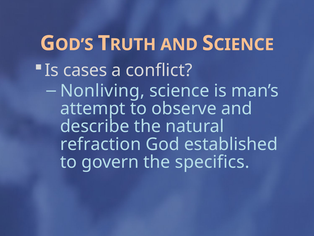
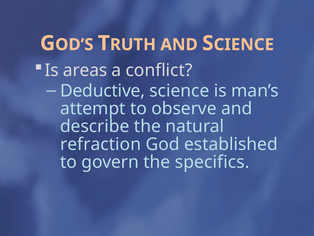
cases: cases -> areas
Nonliving: Nonliving -> Deductive
